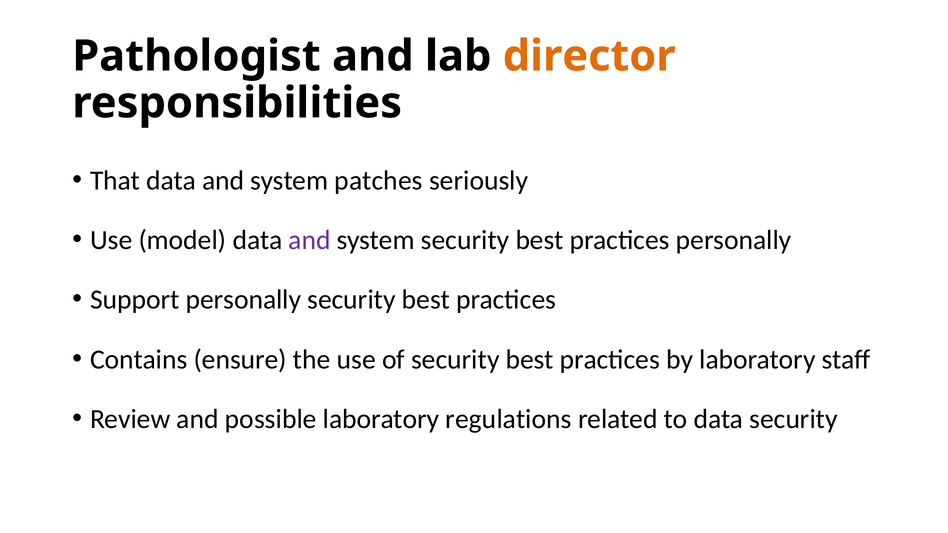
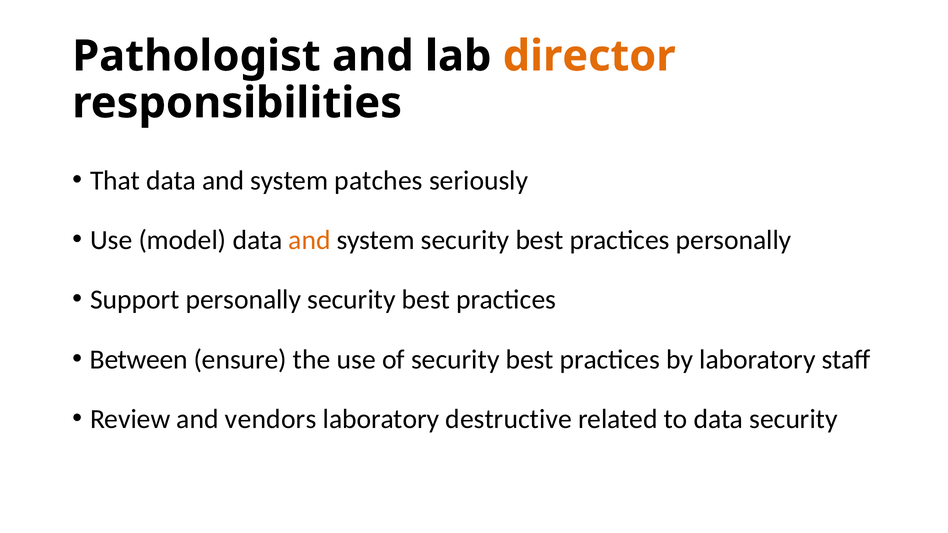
and at (310, 240) colour: purple -> orange
Contains: Contains -> Between
possible: possible -> vendors
regulations: regulations -> destructive
